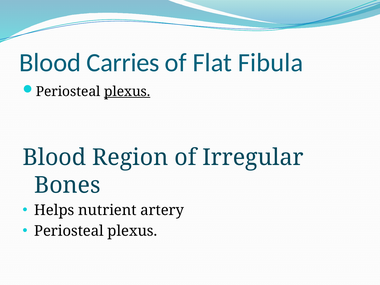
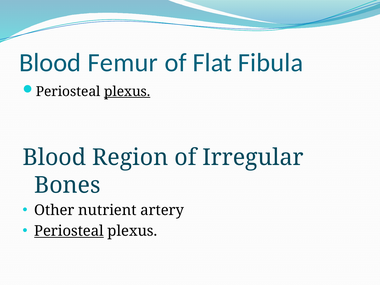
Carries: Carries -> Femur
Helps: Helps -> Other
Periosteal at (69, 231) underline: none -> present
